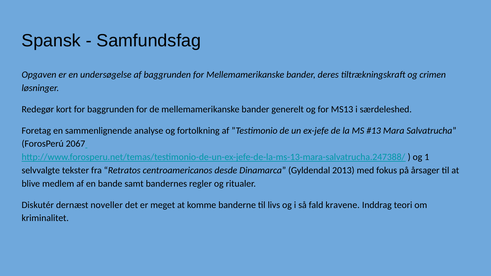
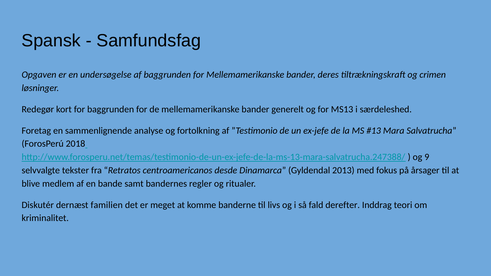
2067: 2067 -> 2018
1: 1 -> 9
noveller: noveller -> familien
kravene: kravene -> derefter
